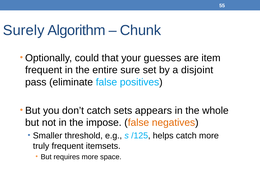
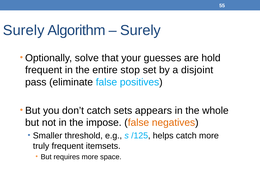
Chunk at (140, 30): Chunk -> Surely
could: could -> solve
item: item -> hold
sure: sure -> stop
